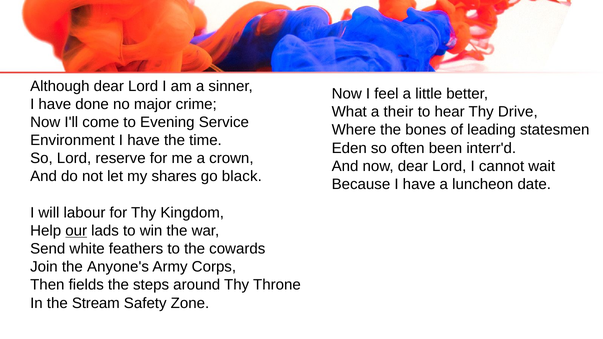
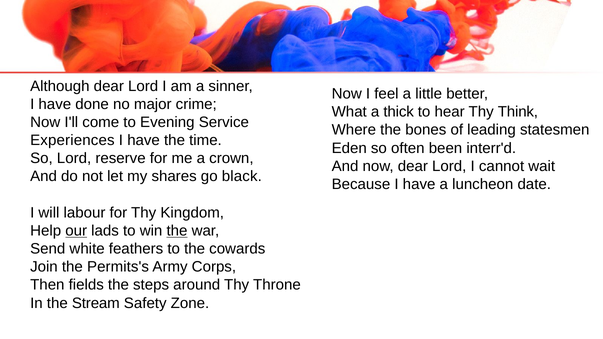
their: their -> thick
Drive: Drive -> Think
Environment: Environment -> Experiences
the at (177, 231) underline: none -> present
Anyone's: Anyone's -> Permits's
